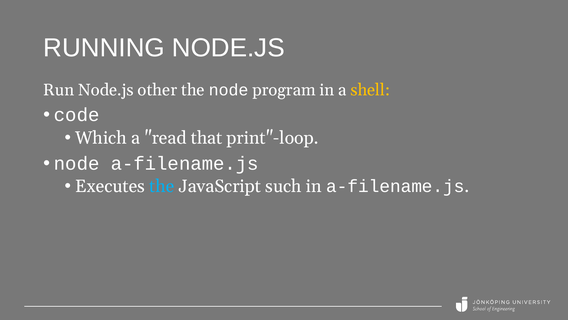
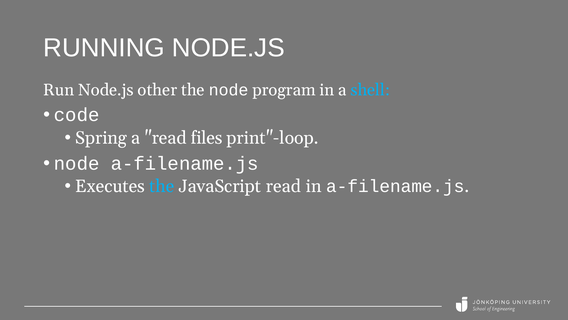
shell colour: yellow -> light blue
Which: Which -> Spring
that: that -> files
JavaScript such: such -> read
